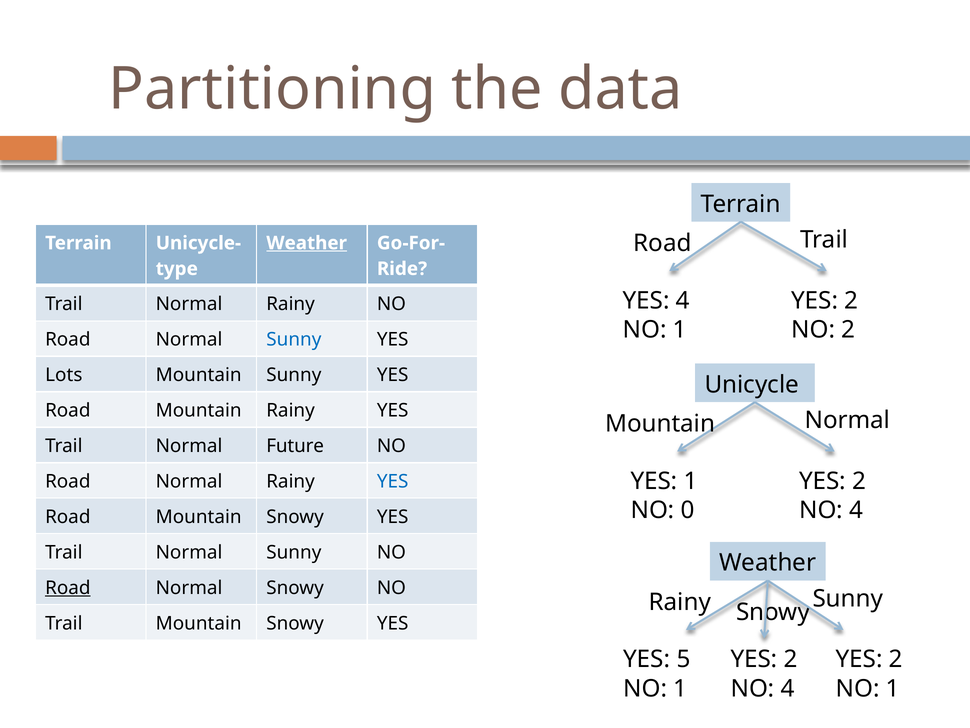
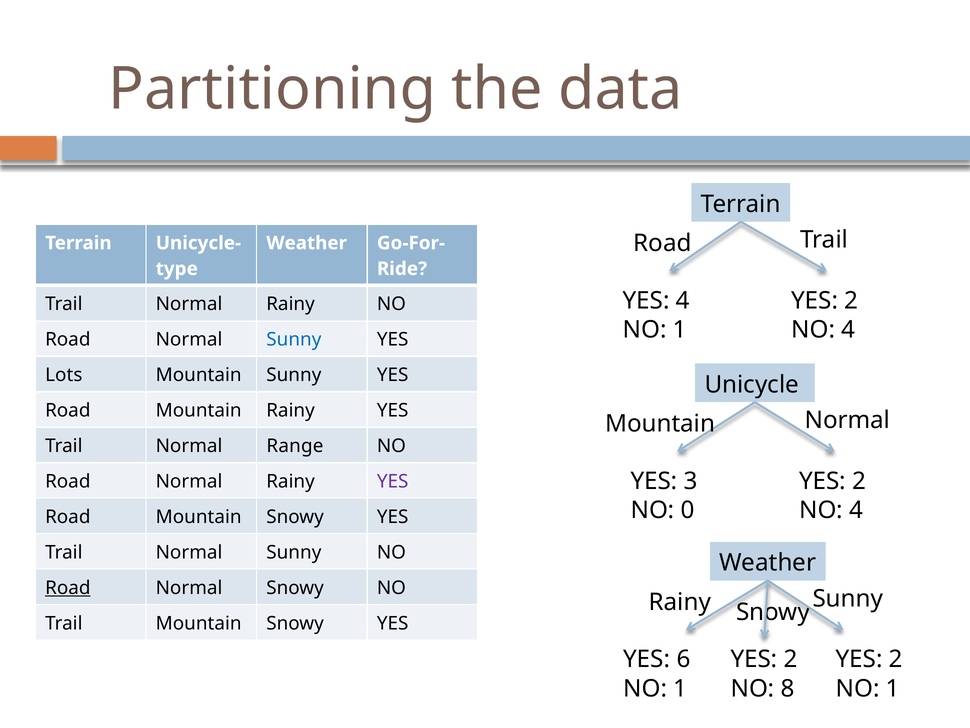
Weather at (307, 243) underline: present -> none
2 at (848, 329): 2 -> 4
Future: Future -> Range
YES 1: 1 -> 3
YES at (393, 481) colour: blue -> purple
5: 5 -> 6
4 at (788, 688): 4 -> 8
